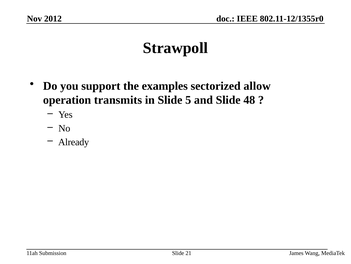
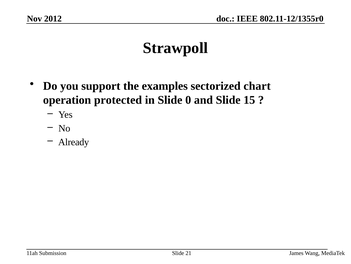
allow: allow -> chart
transmits: transmits -> protected
5: 5 -> 0
48: 48 -> 15
